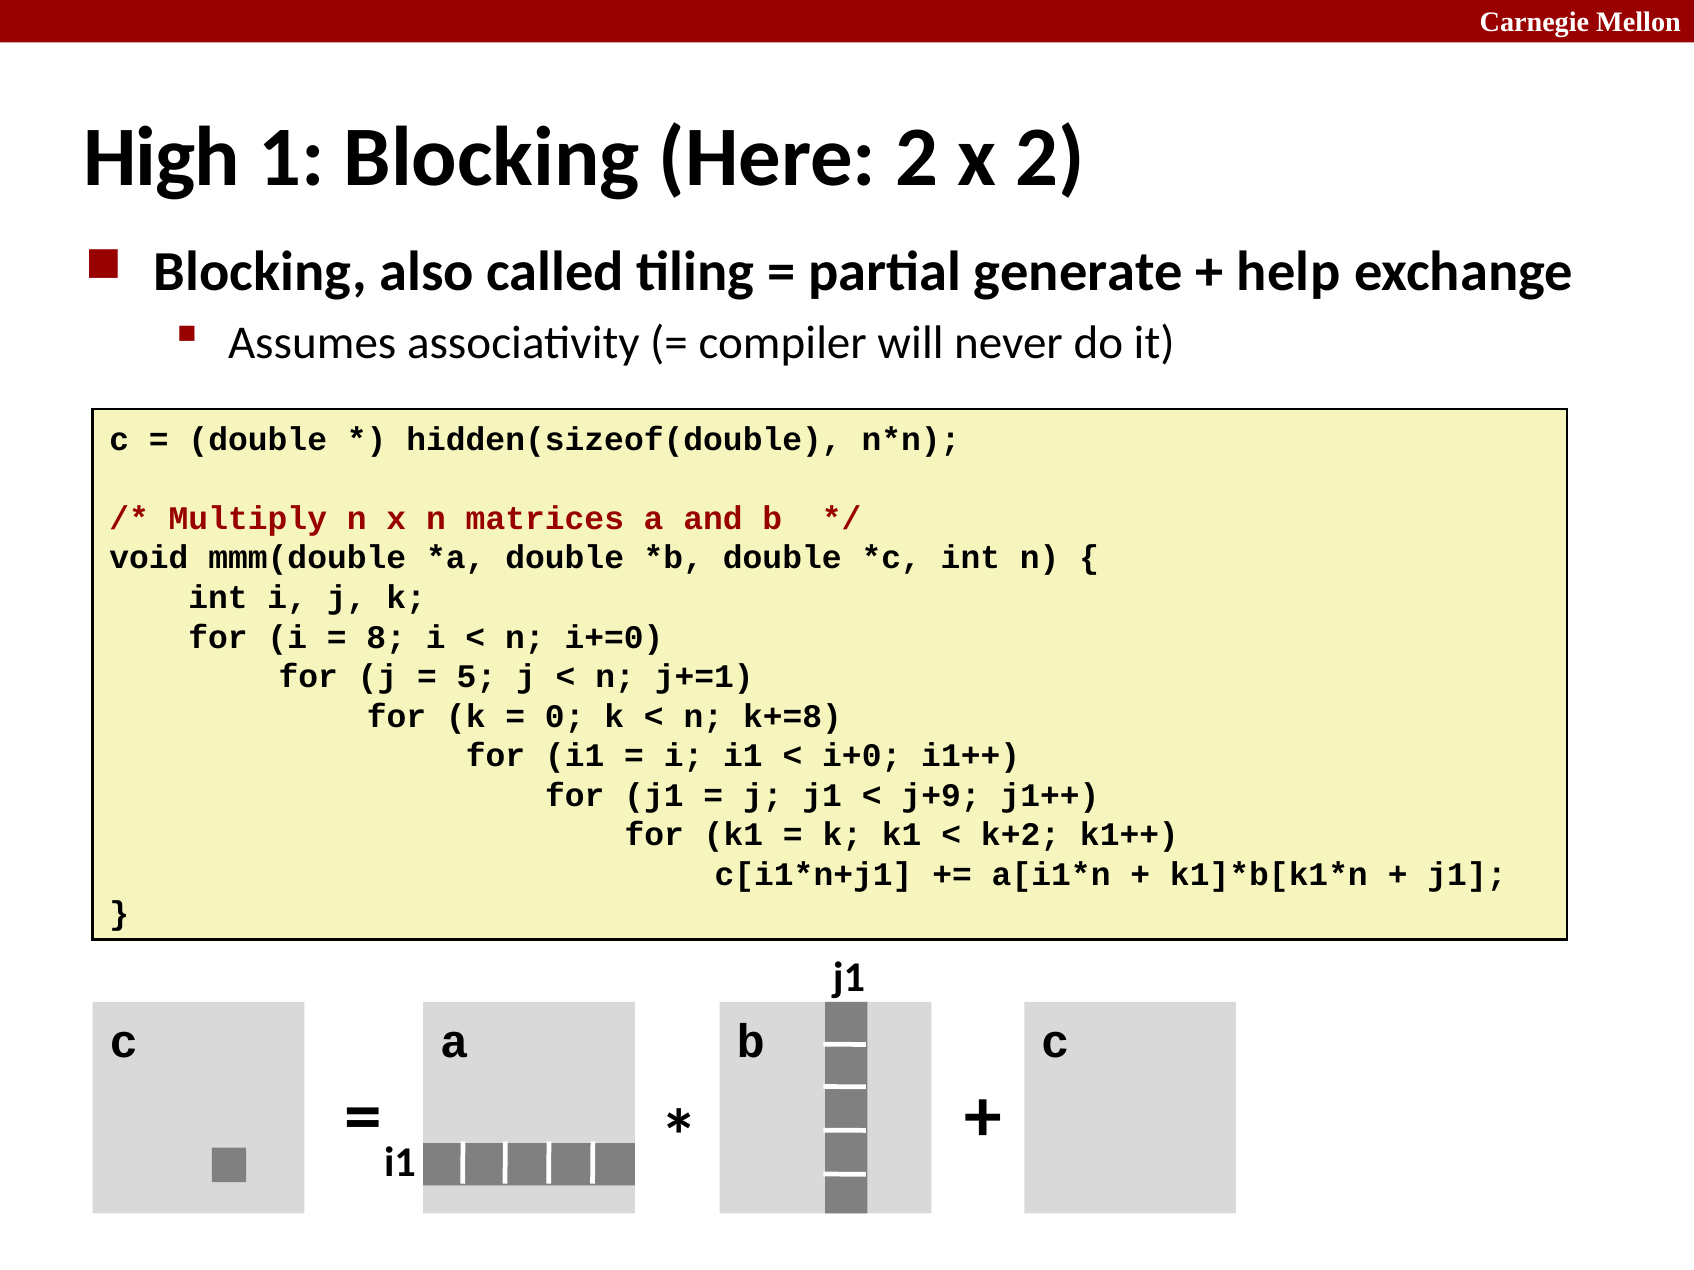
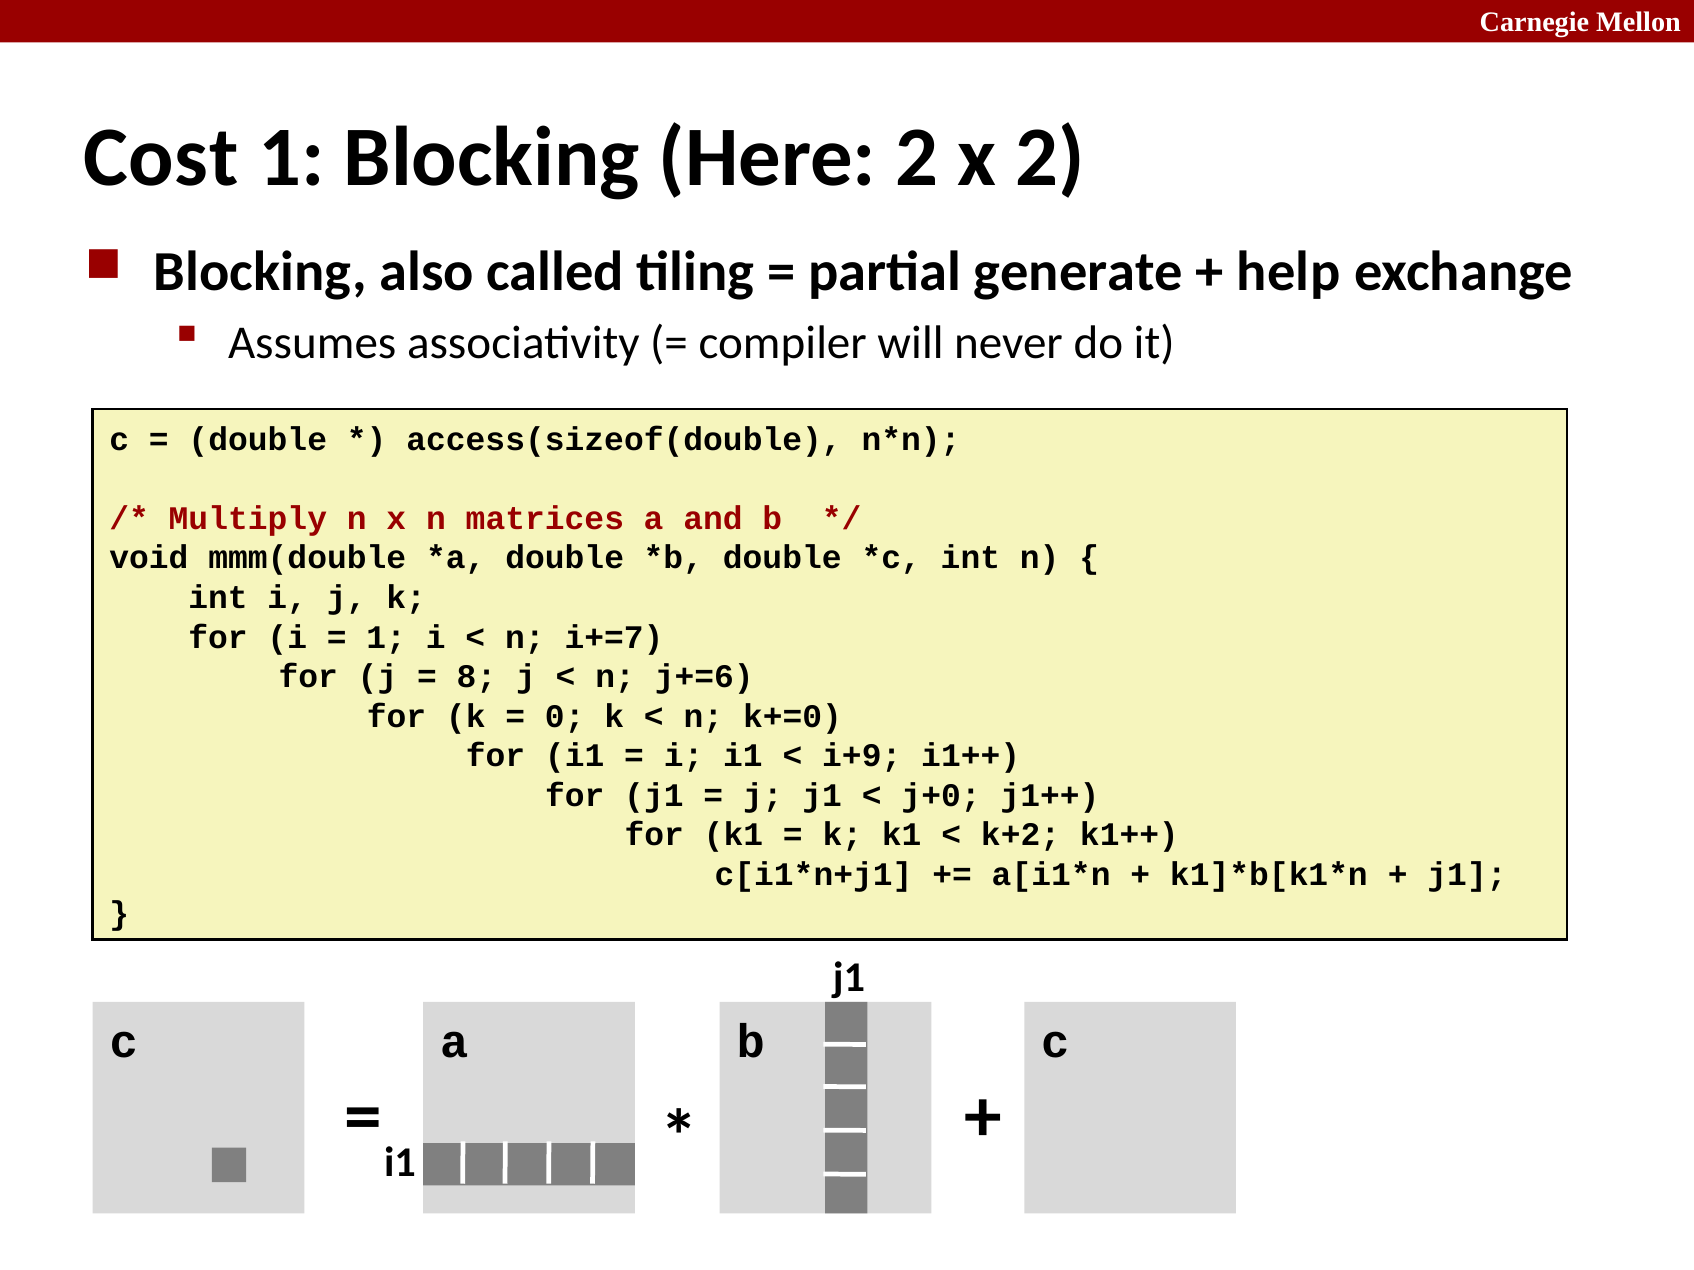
High: High -> Cost
hidden(sizeof(double: hidden(sizeof(double -> access(sizeof(double
8 at (386, 637): 8 -> 1
i+=0: i+=0 -> i+=7
5: 5 -> 8
j+=1: j+=1 -> j+=6
k+=8: k+=8 -> k+=0
i+0: i+0 -> i+9
j+9: j+9 -> j+0
